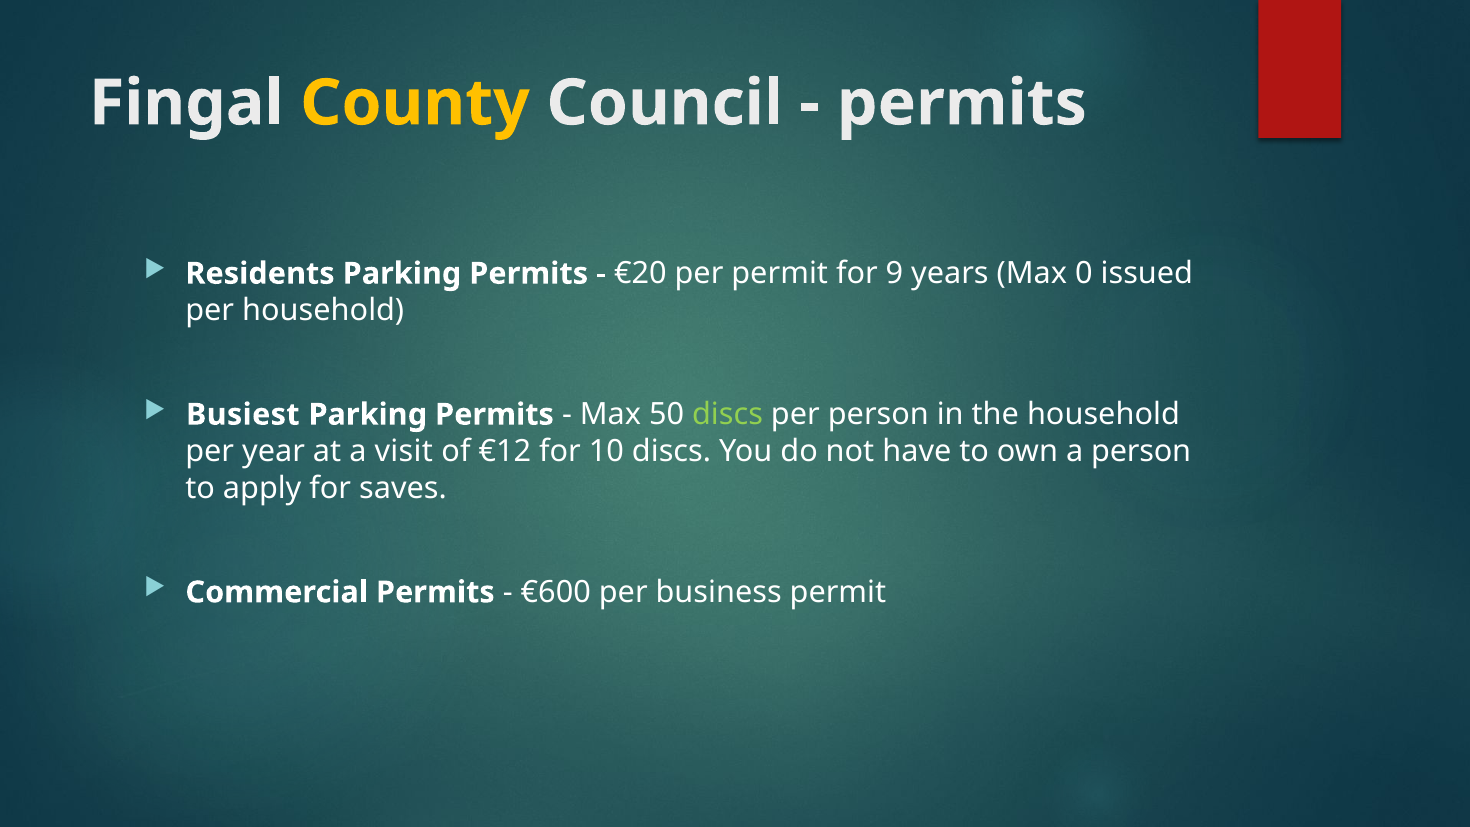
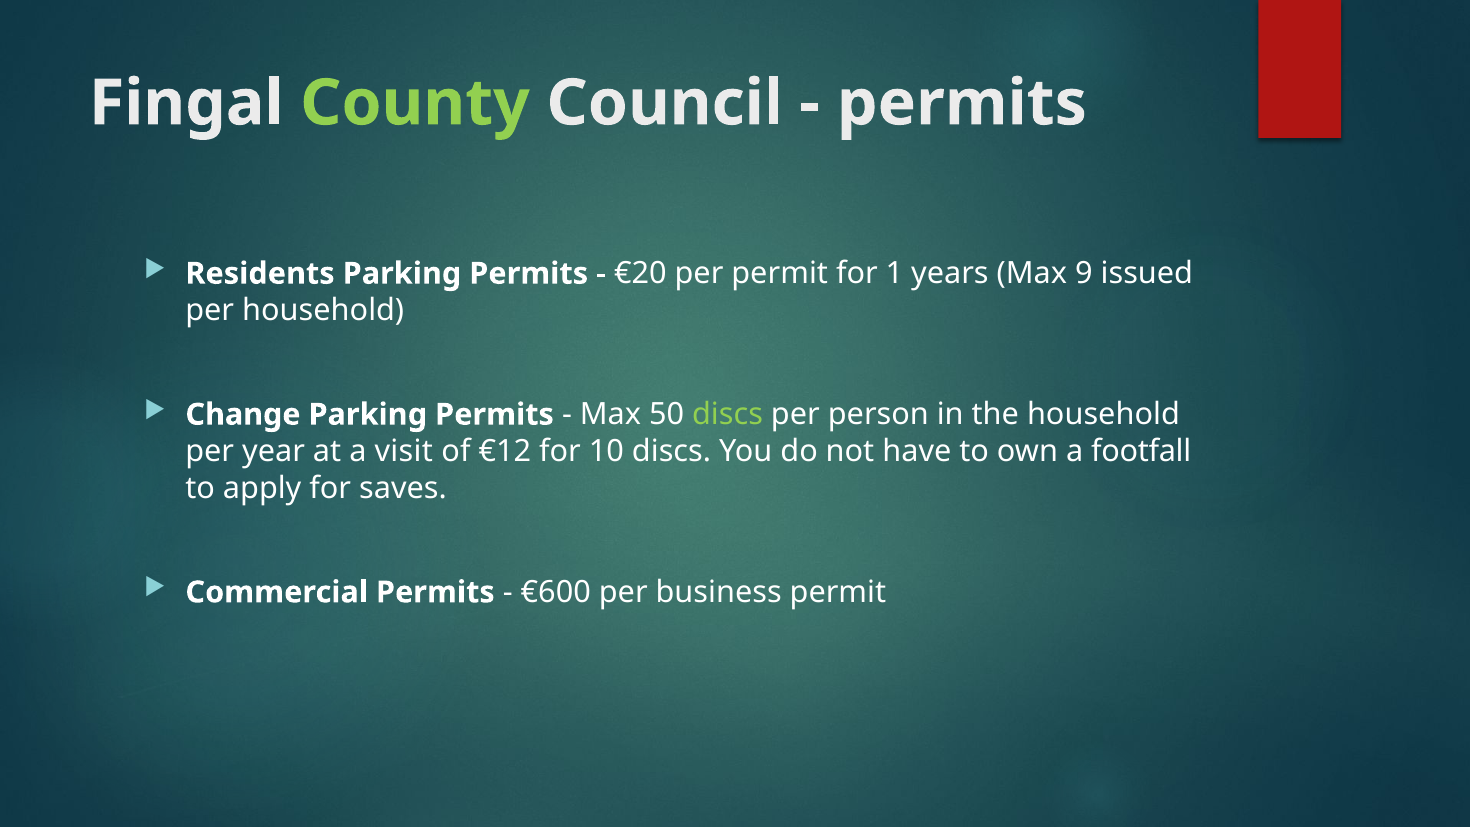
County colour: yellow -> light green
9: 9 -> 1
0: 0 -> 9
Busiest: Busiest -> Change
a person: person -> footfall
